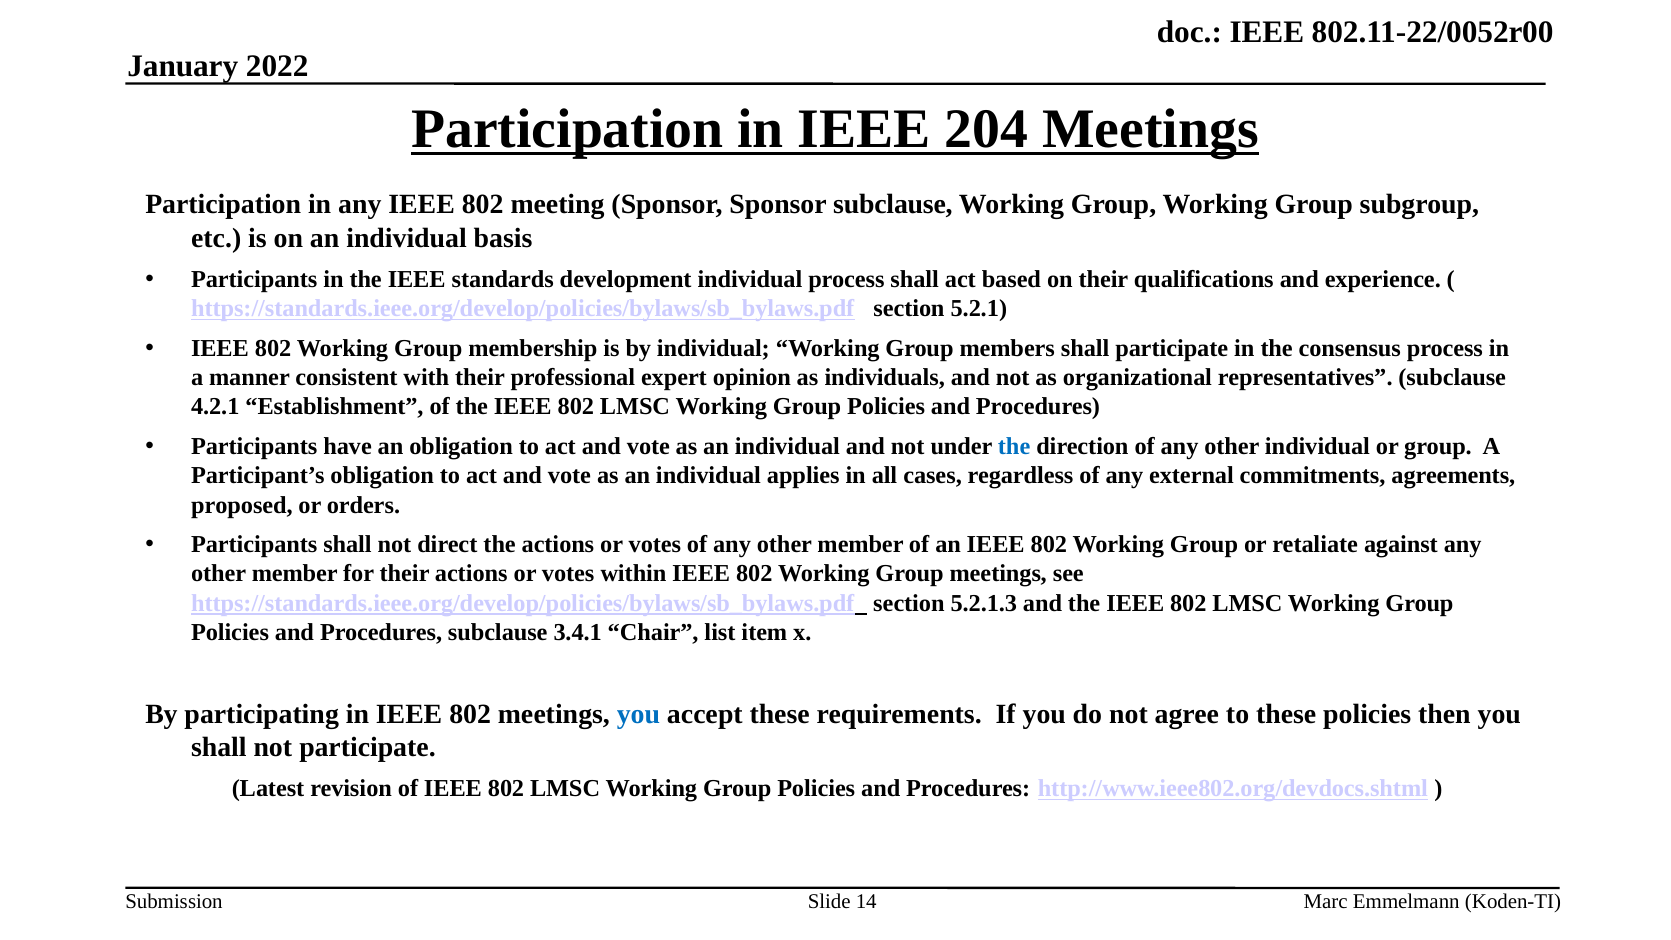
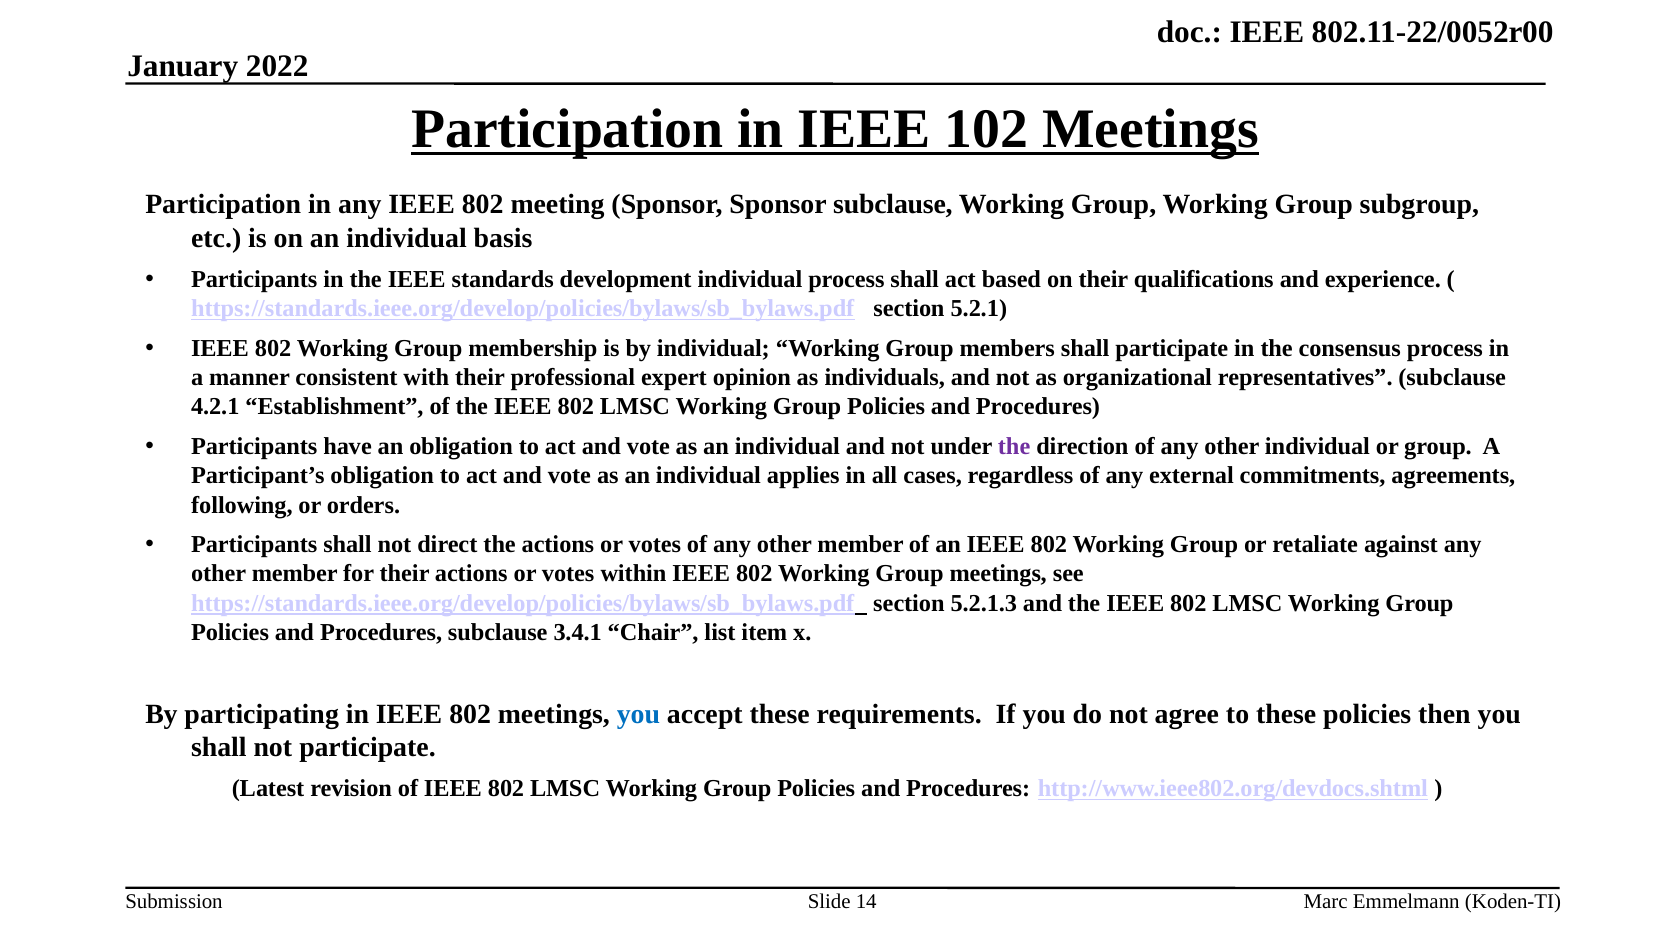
204: 204 -> 102
the at (1014, 447) colour: blue -> purple
proposed: proposed -> following
